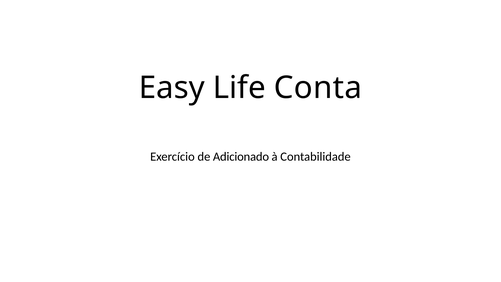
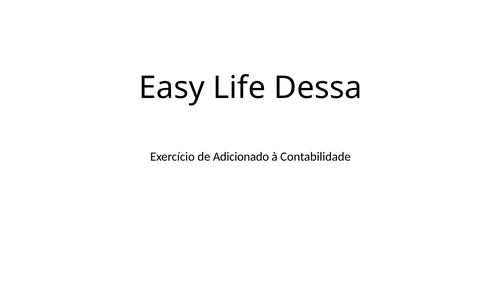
Conta: Conta -> Dessa
